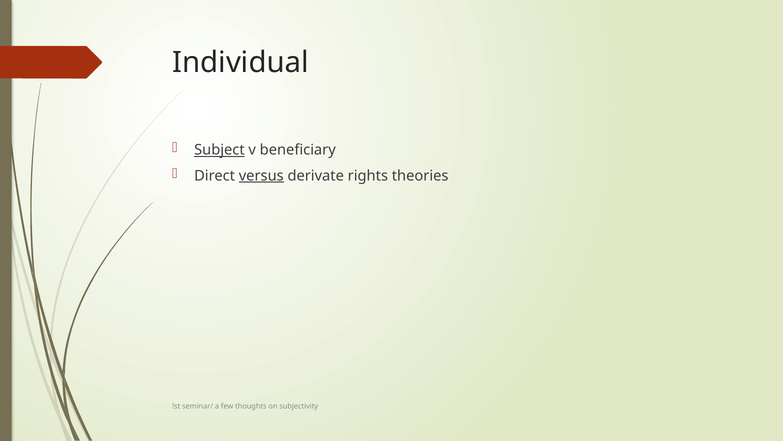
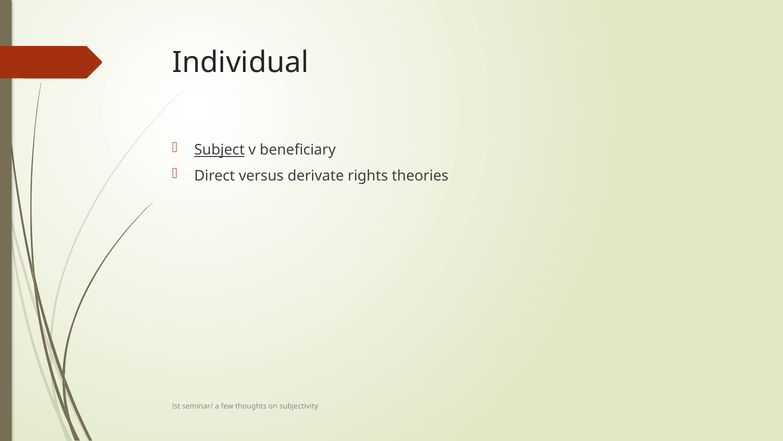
versus underline: present -> none
